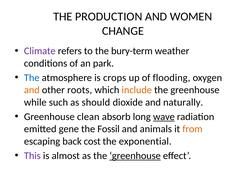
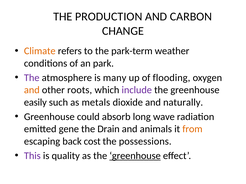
WOMEN: WOMEN -> CARBON
Climate colour: purple -> orange
bury-term: bury-term -> park-term
The at (32, 78) colour: blue -> purple
crops: crops -> many
include colour: orange -> purple
while: while -> easily
should: should -> metals
clean: clean -> could
wave underline: present -> none
Fossil: Fossil -> Drain
exponential: exponential -> possessions
almost: almost -> quality
